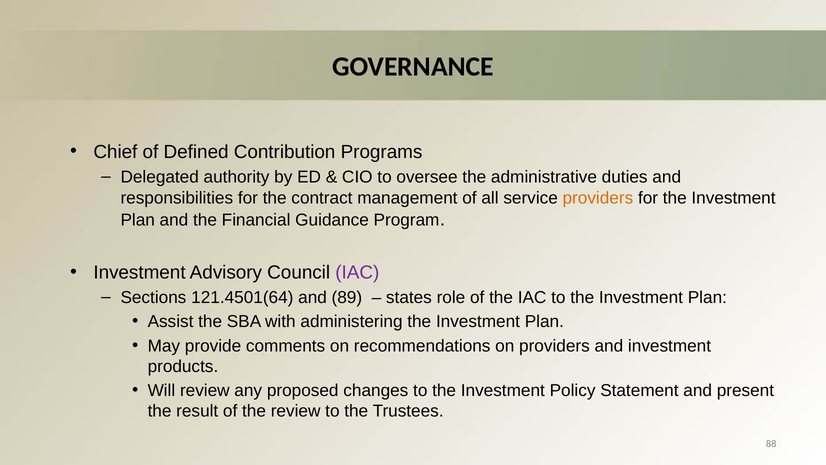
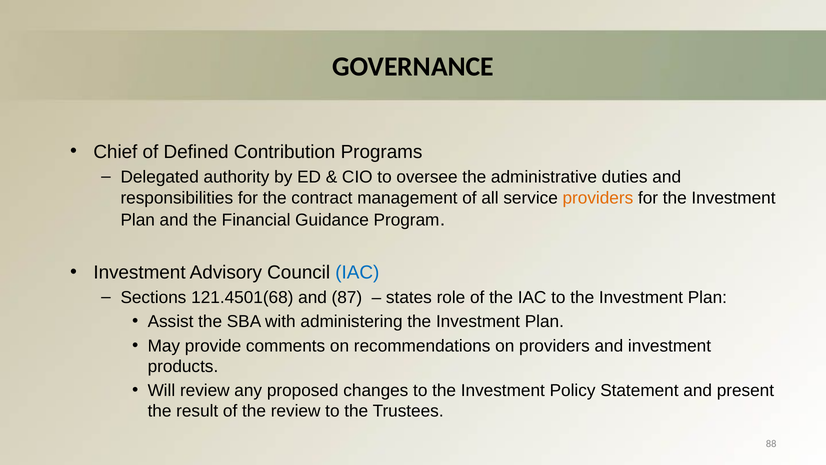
IAC at (357, 272) colour: purple -> blue
121.4501(64: 121.4501(64 -> 121.4501(68
89: 89 -> 87
